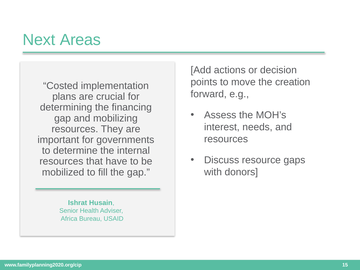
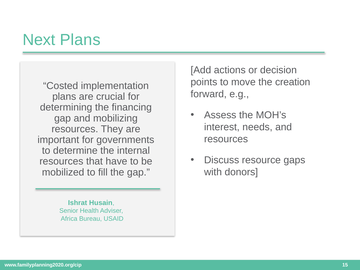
Next Areas: Areas -> Plans
